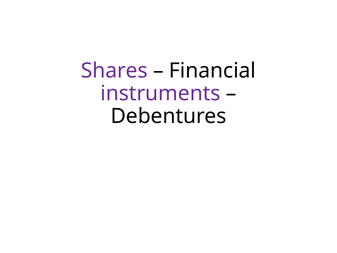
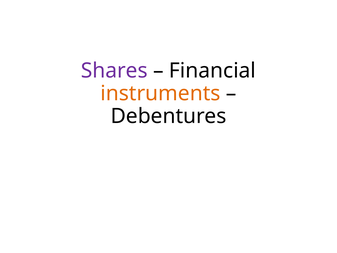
instruments colour: purple -> orange
